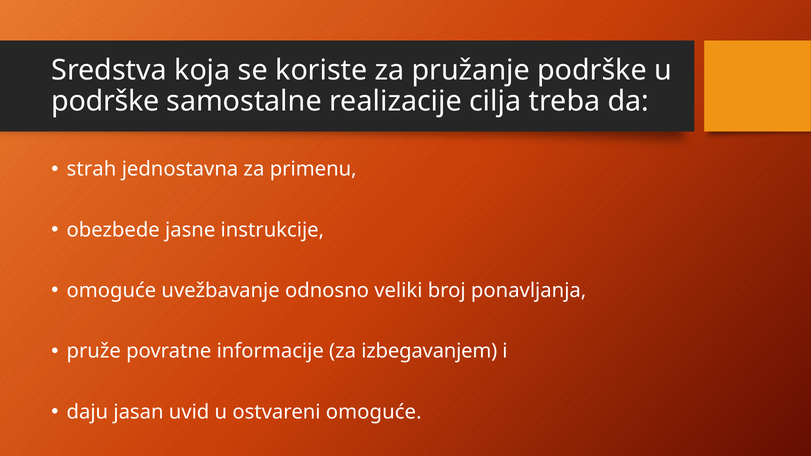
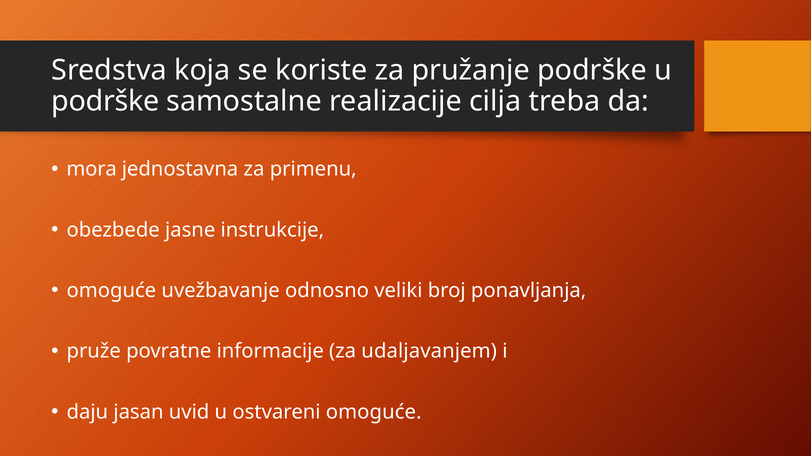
strah: strah -> mora
izbegavanjem: izbegavanjem -> udaljavanjem
